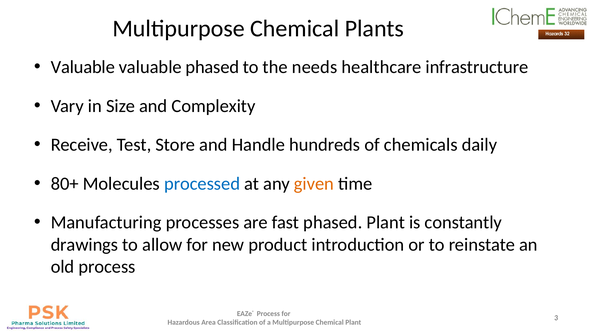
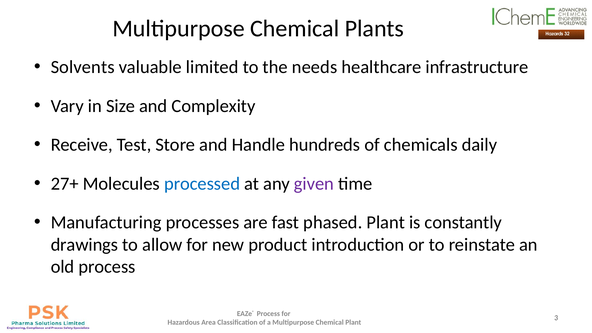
Valuable at (83, 67): Valuable -> Solvents
valuable phased: phased -> limited
80+: 80+ -> 27+
given colour: orange -> purple
